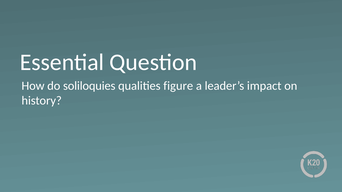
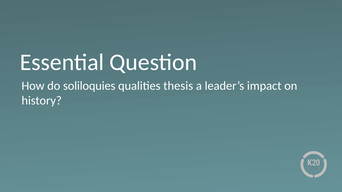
figure: figure -> thesis
